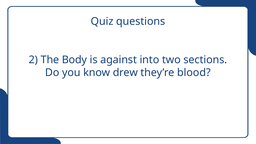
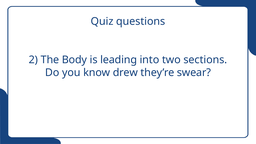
against: against -> leading
blood: blood -> swear
